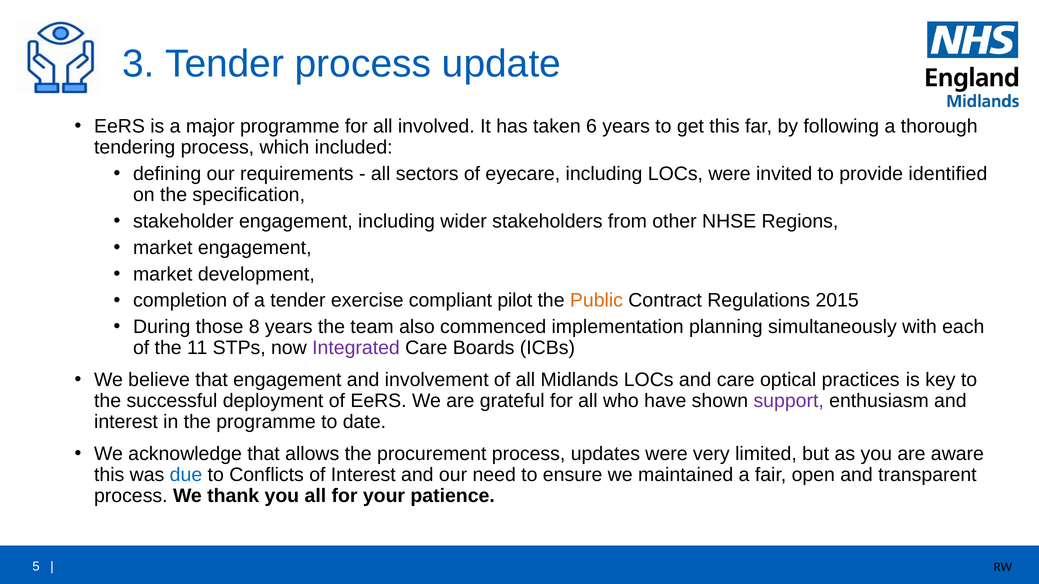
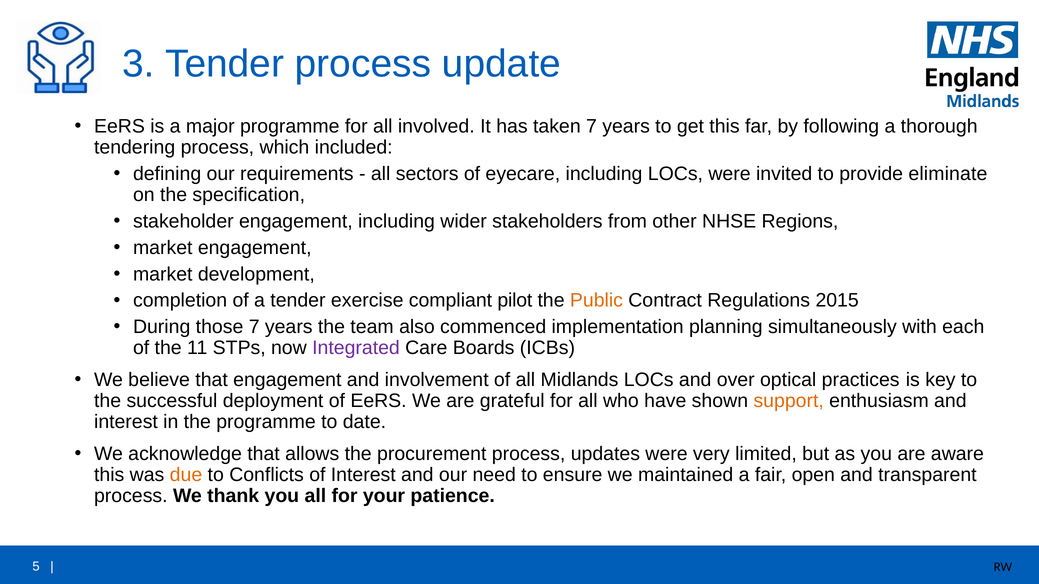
taken 6: 6 -> 7
identified: identified -> eliminate
those 8: 8 -> 7
and care: care -> over
support colour: purple -> orange
due colour: blue -> orange
